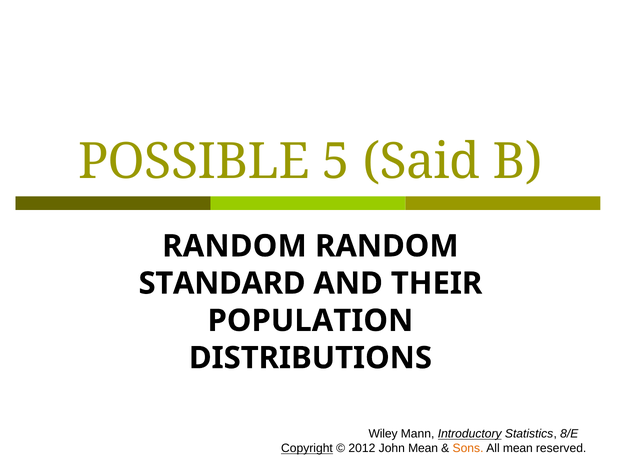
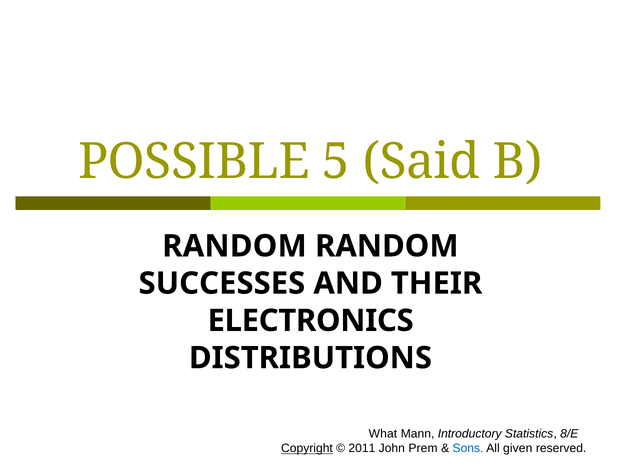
STANDARD: STANDARD -> SUCCESSES
POPULATION: POPULATION -> ELECTRONICS
Wiley: Wiley -> What
Introductory underline: present -> none
2012: 2012 -> 2011
John Mean: Mean -> Prem
Sons colour: orange -> blue
All mean: mean -> given
